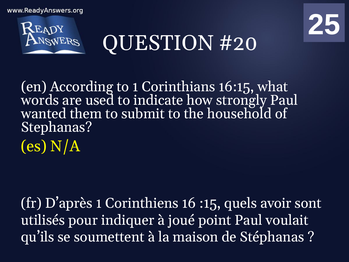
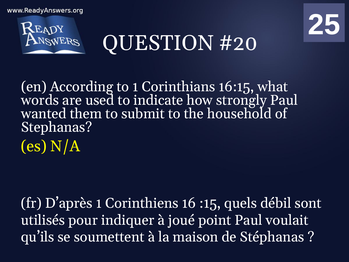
avoir: avoir -> débil
